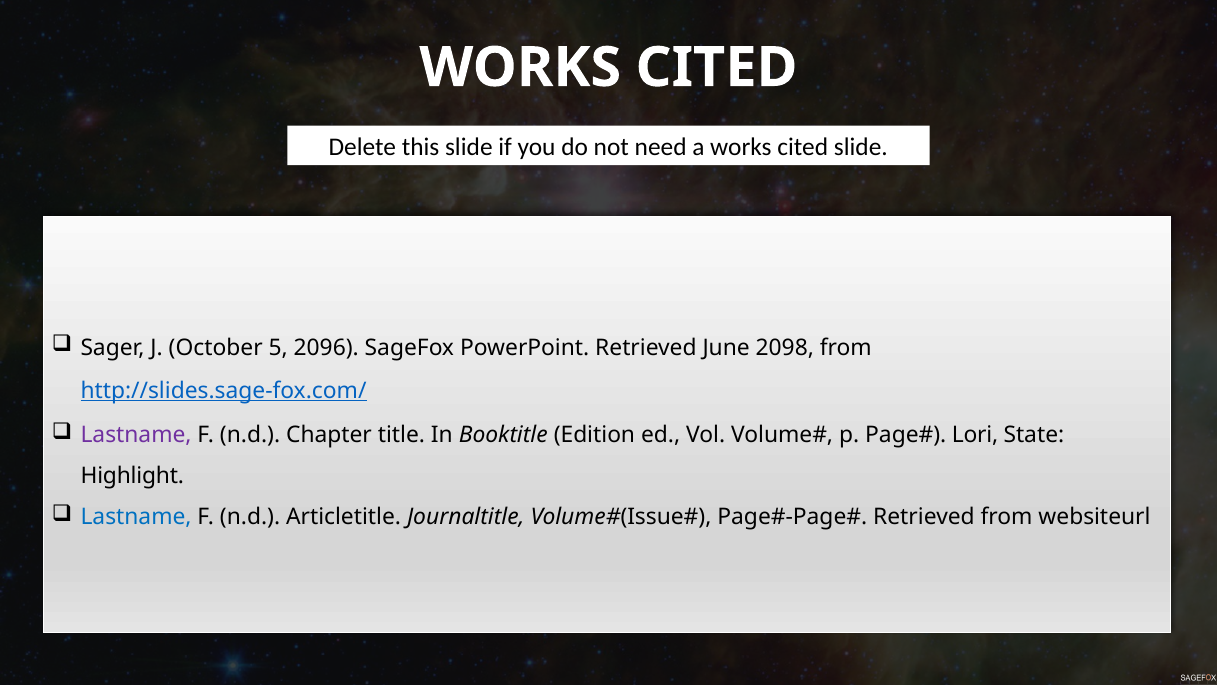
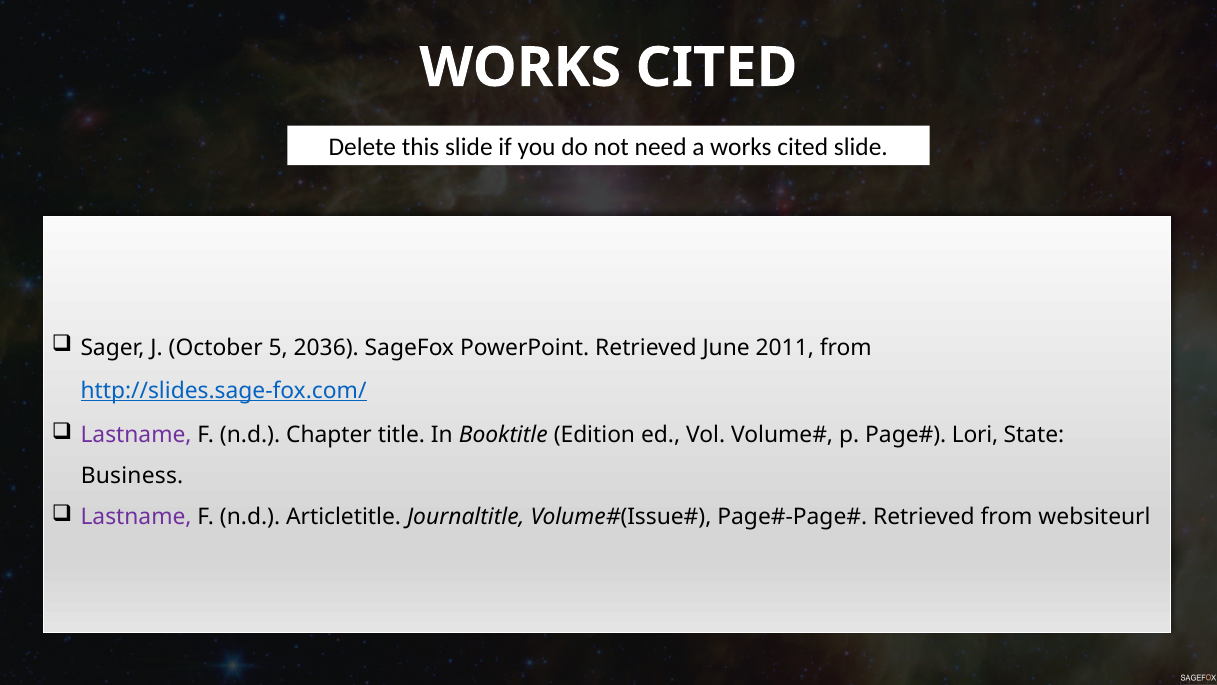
2096: 2096 -> 2036
2098: 2098 -> 2011
Highlight: Highlight -> Business
Lastname at (136, 517) colour: blue -> purple
